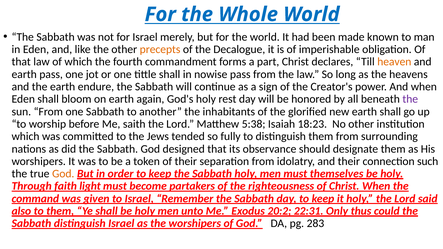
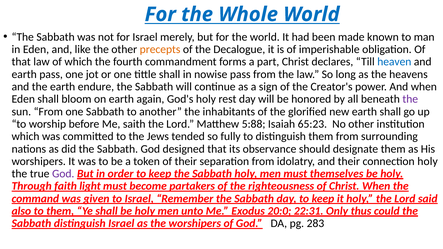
heaven colour: orange -> blue
5:38: 5:38 -> 5:88
18:23: 18:23 -> 65:23
connection such: such -> holy
God at (63, 174) colour: orange -> purple
20:2: 20:2 -> 20:0
